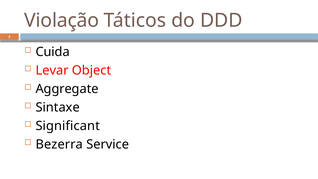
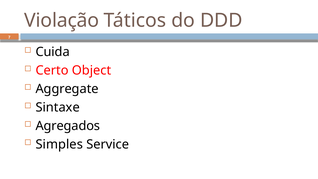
Levar: Levar -> Certo
Significant: Significant -> Agregados
Bezerra: Bezerra -> Simples
